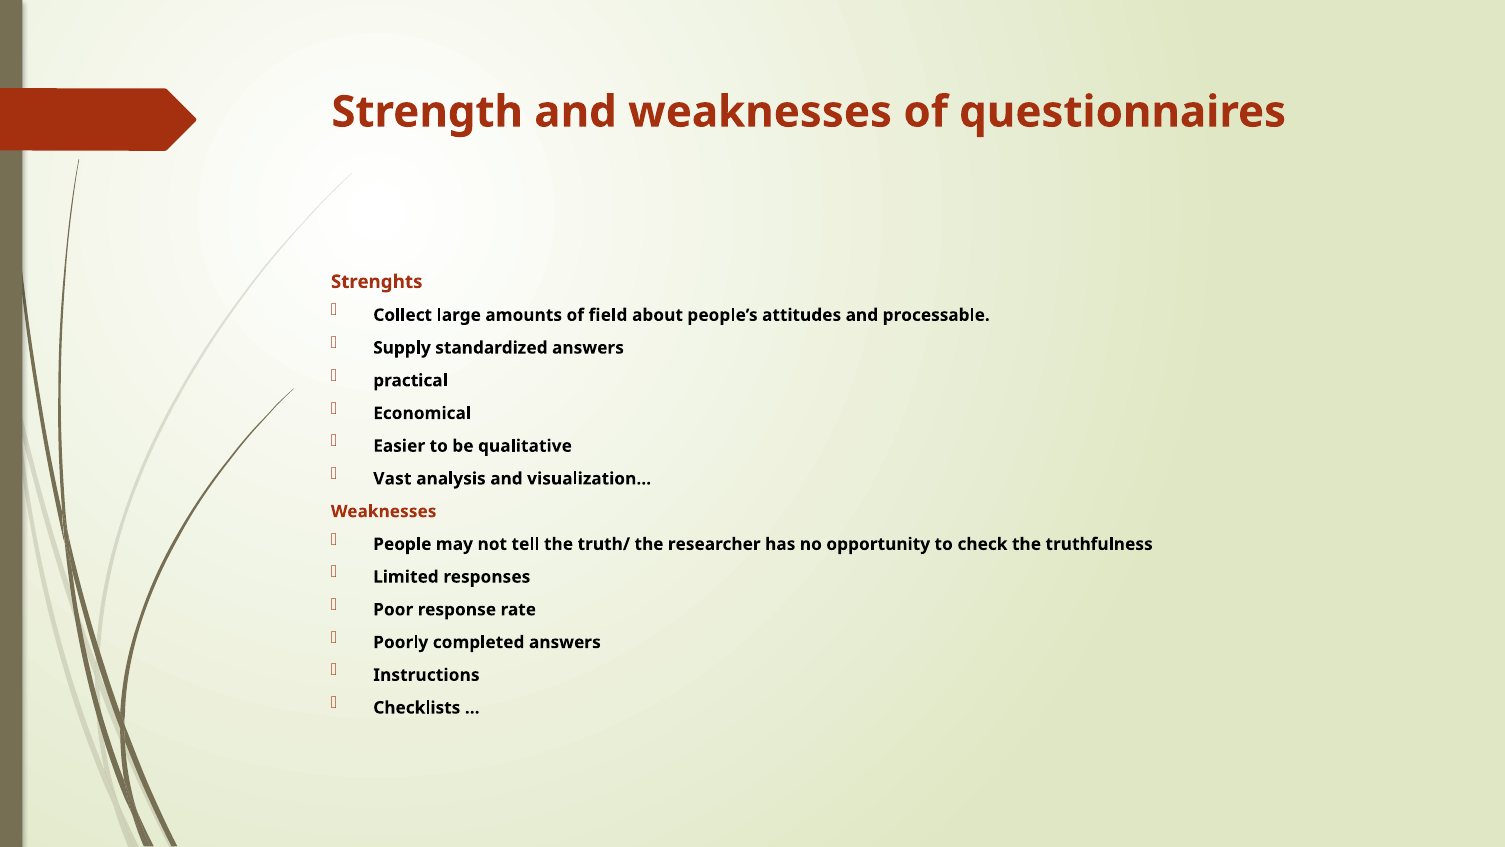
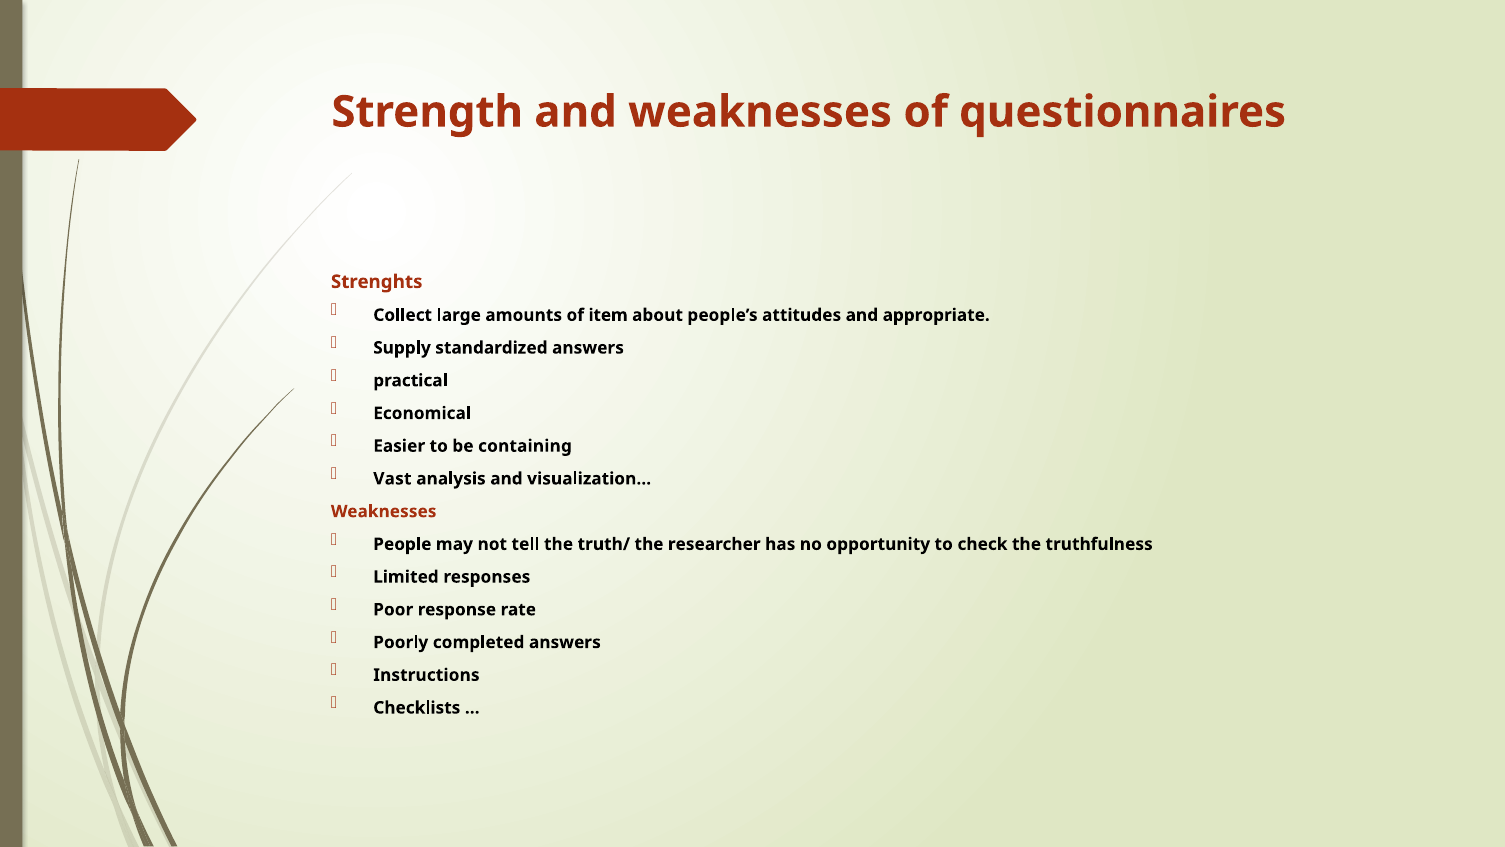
field: field -> item
processable: processable -> appropriate
qualitative: qualitative -> containing
